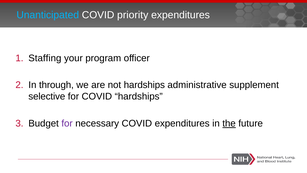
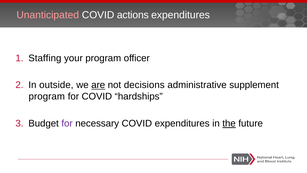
Unanticipated colour: light blue -> pink
priority: priority -> actions
through: through -> outside
are underline: none -> present
not hardships: hardships -> decisions
selective at (47, 96): selective -> program
